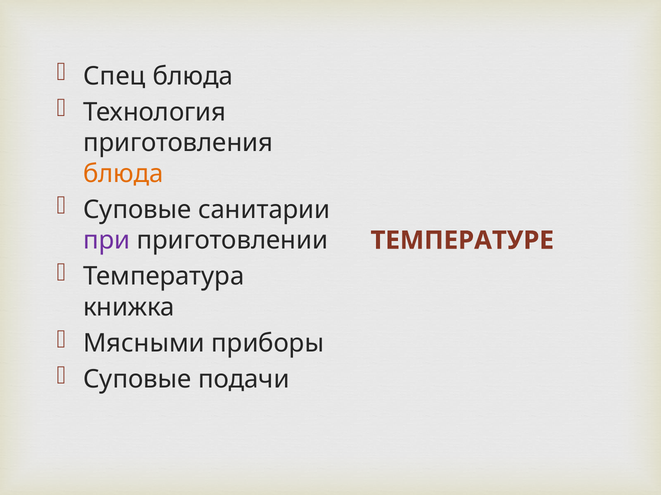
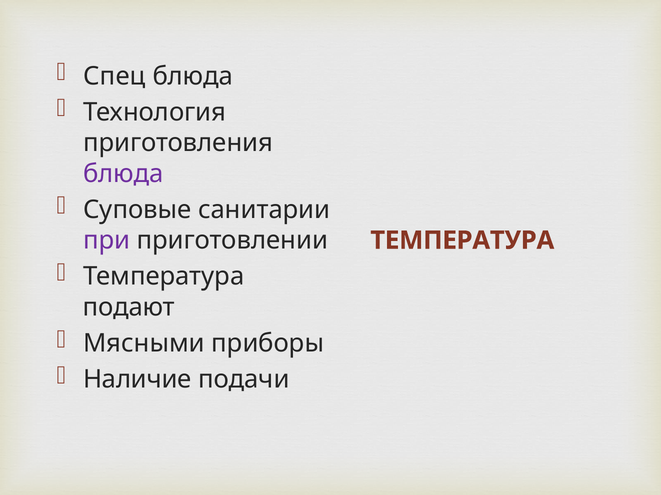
блюда at (123, 174) colour: orange -> purple
ТЕМПЕРАТУРЕ at (462, 241): ТЕМПЕРАТУРЕ -> ТЕМПЕРАТУРА
книжка: книжка -> подают
Суповые at (137, 380): Суповые -> Наличие
